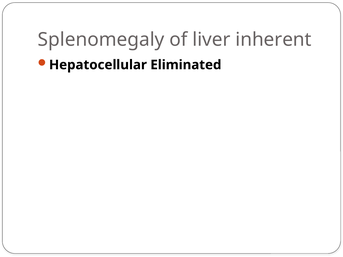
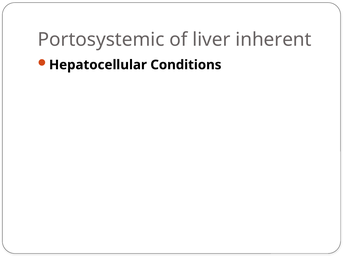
Splenomegaly: Splenomegaly -> Portosystemic
Eliminated: Eliminated -> Conditions
